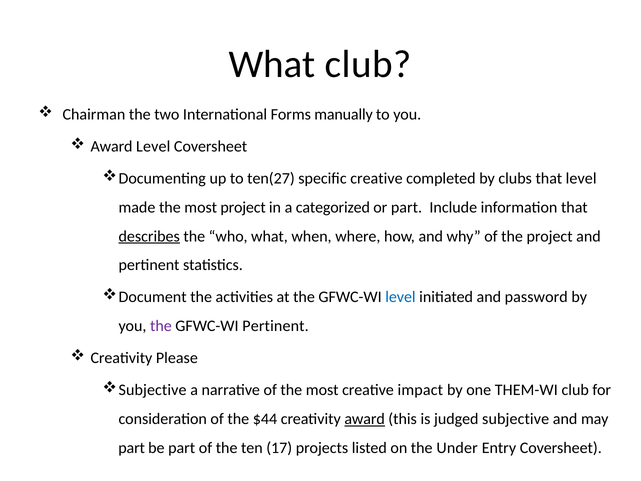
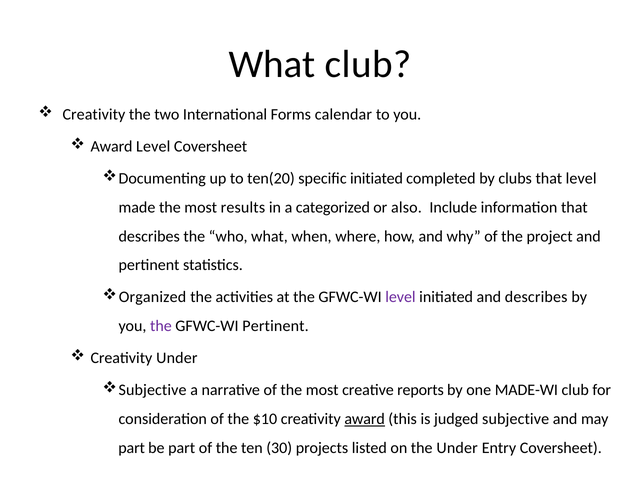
Chairman at (94, 114): Chairman -> Creativity
manually: manually -> calendar
ten(27: ten(27 -> ten(20
specific creative: creative -> initiated
most project: project -> results
or part: part -> also
describes at (149, 236) underline: present -> none
Document: Document -> Organized
level at (400, 297) colour: blue -> purple
and password: password -> describes
Creativity Please: Please -> Under
impact: impact -> reports
THEM-WI: THEM-WI -> MADE-WI
$44: $44 -> $10
17: 17 -> 30
